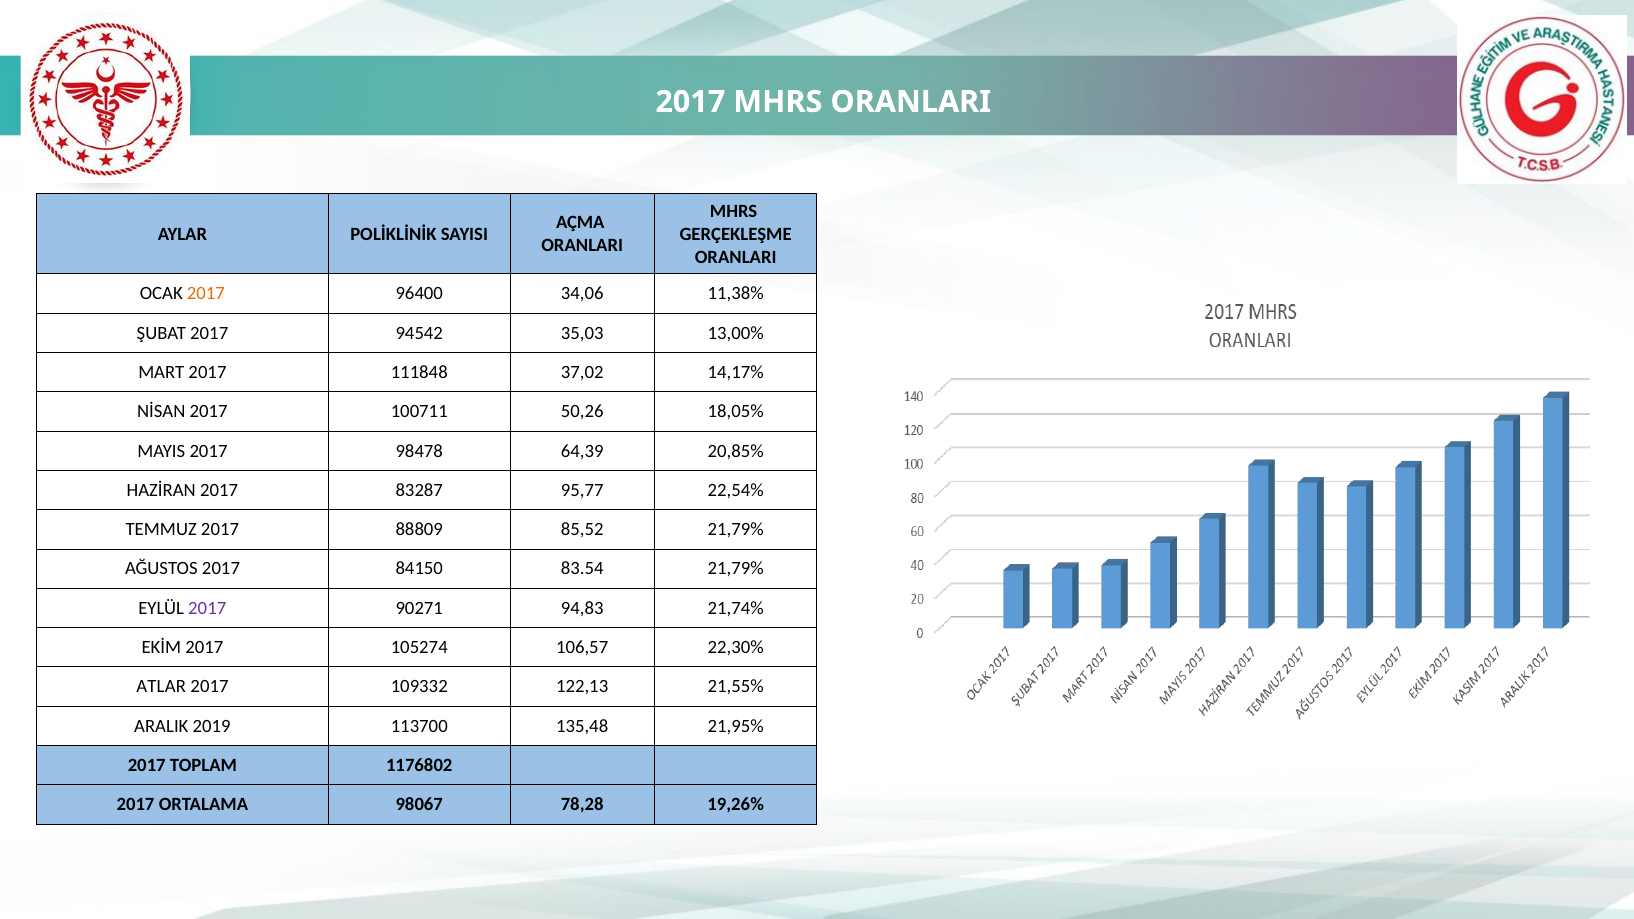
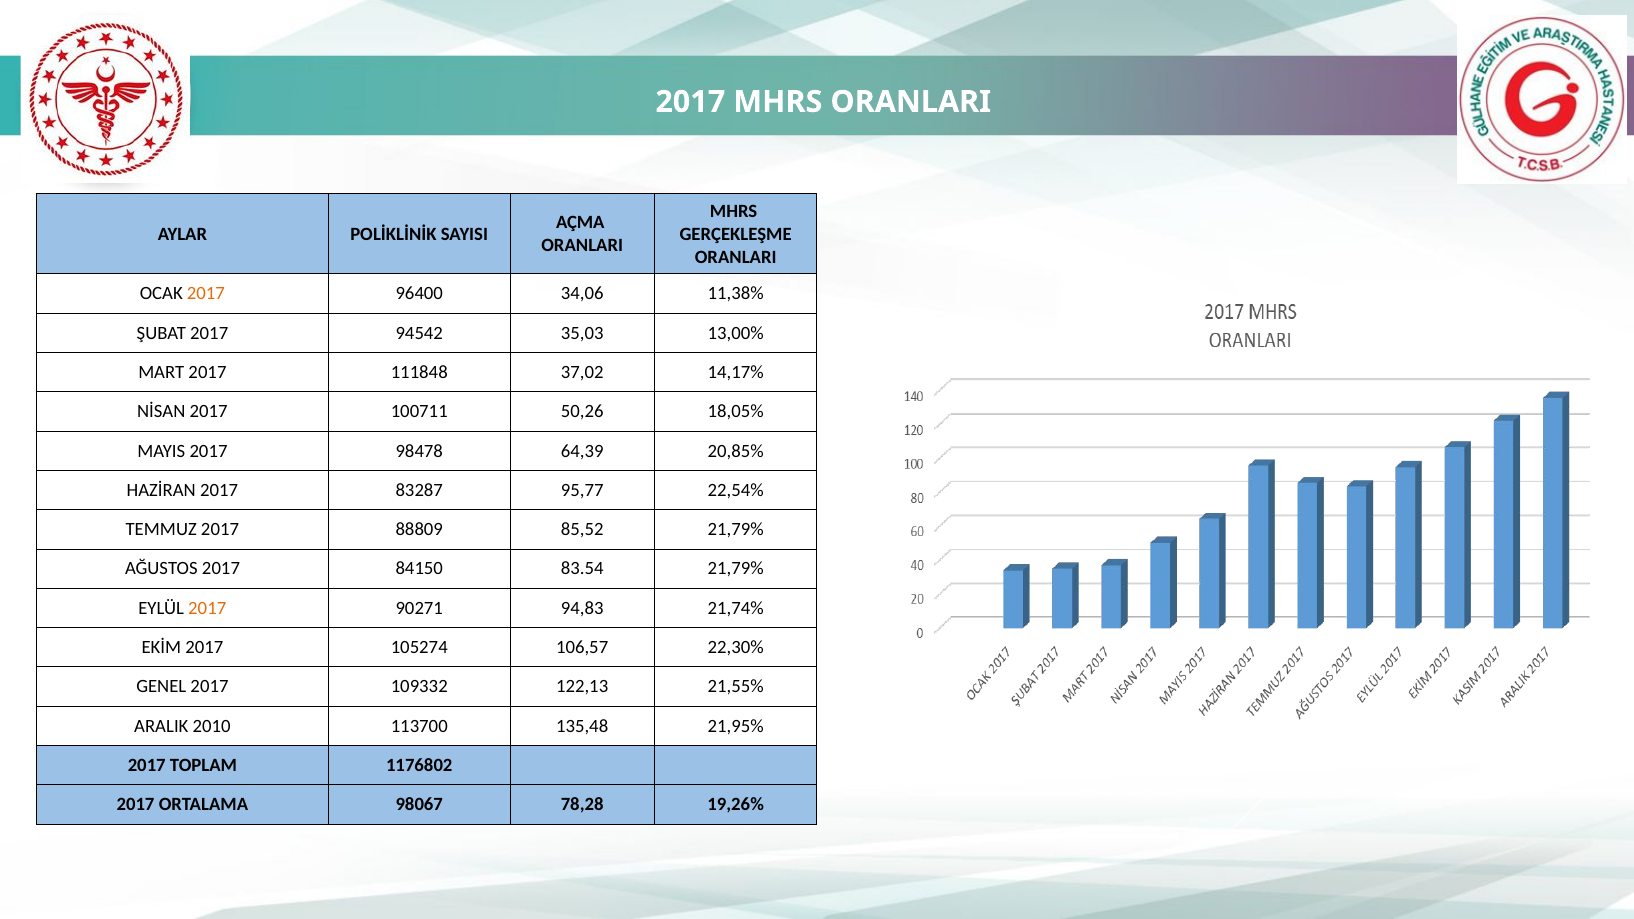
2017 at (207, 608) colour: purple -> orange
ATLAR: ATLAR -> GENEL
2019: 2019 -> 2010
